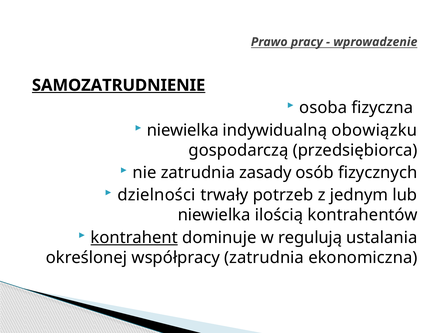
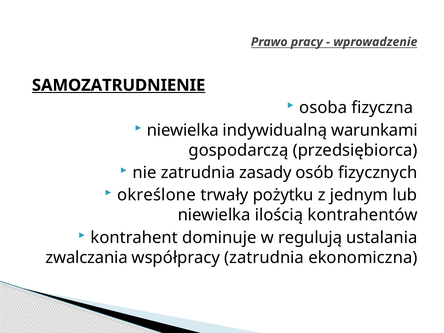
obowiązku: obowiązku -> warunkami
dzielności: dzielności -> określone
potrzeb: potrzeb -> pożytku
kontrahent underline: present -> none
określonej: określonej -> zwalczania
